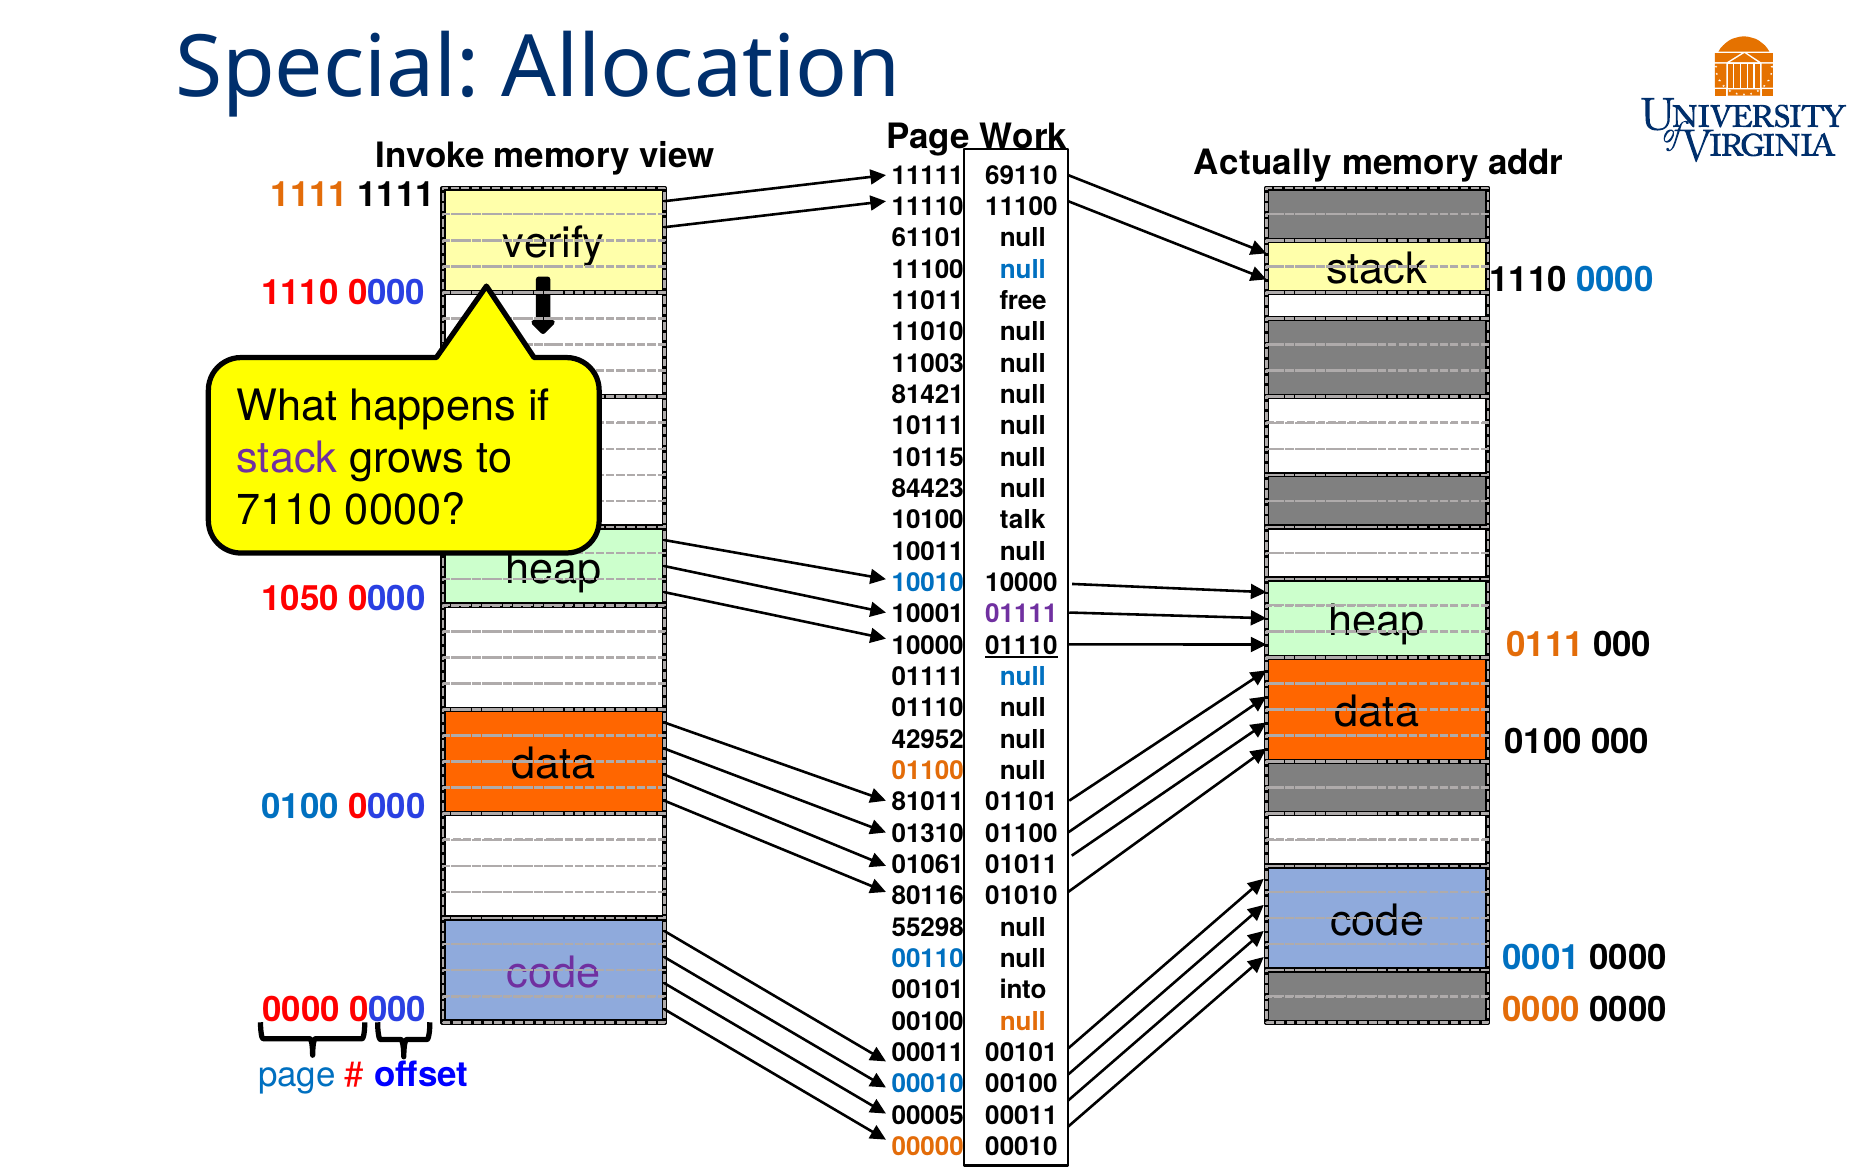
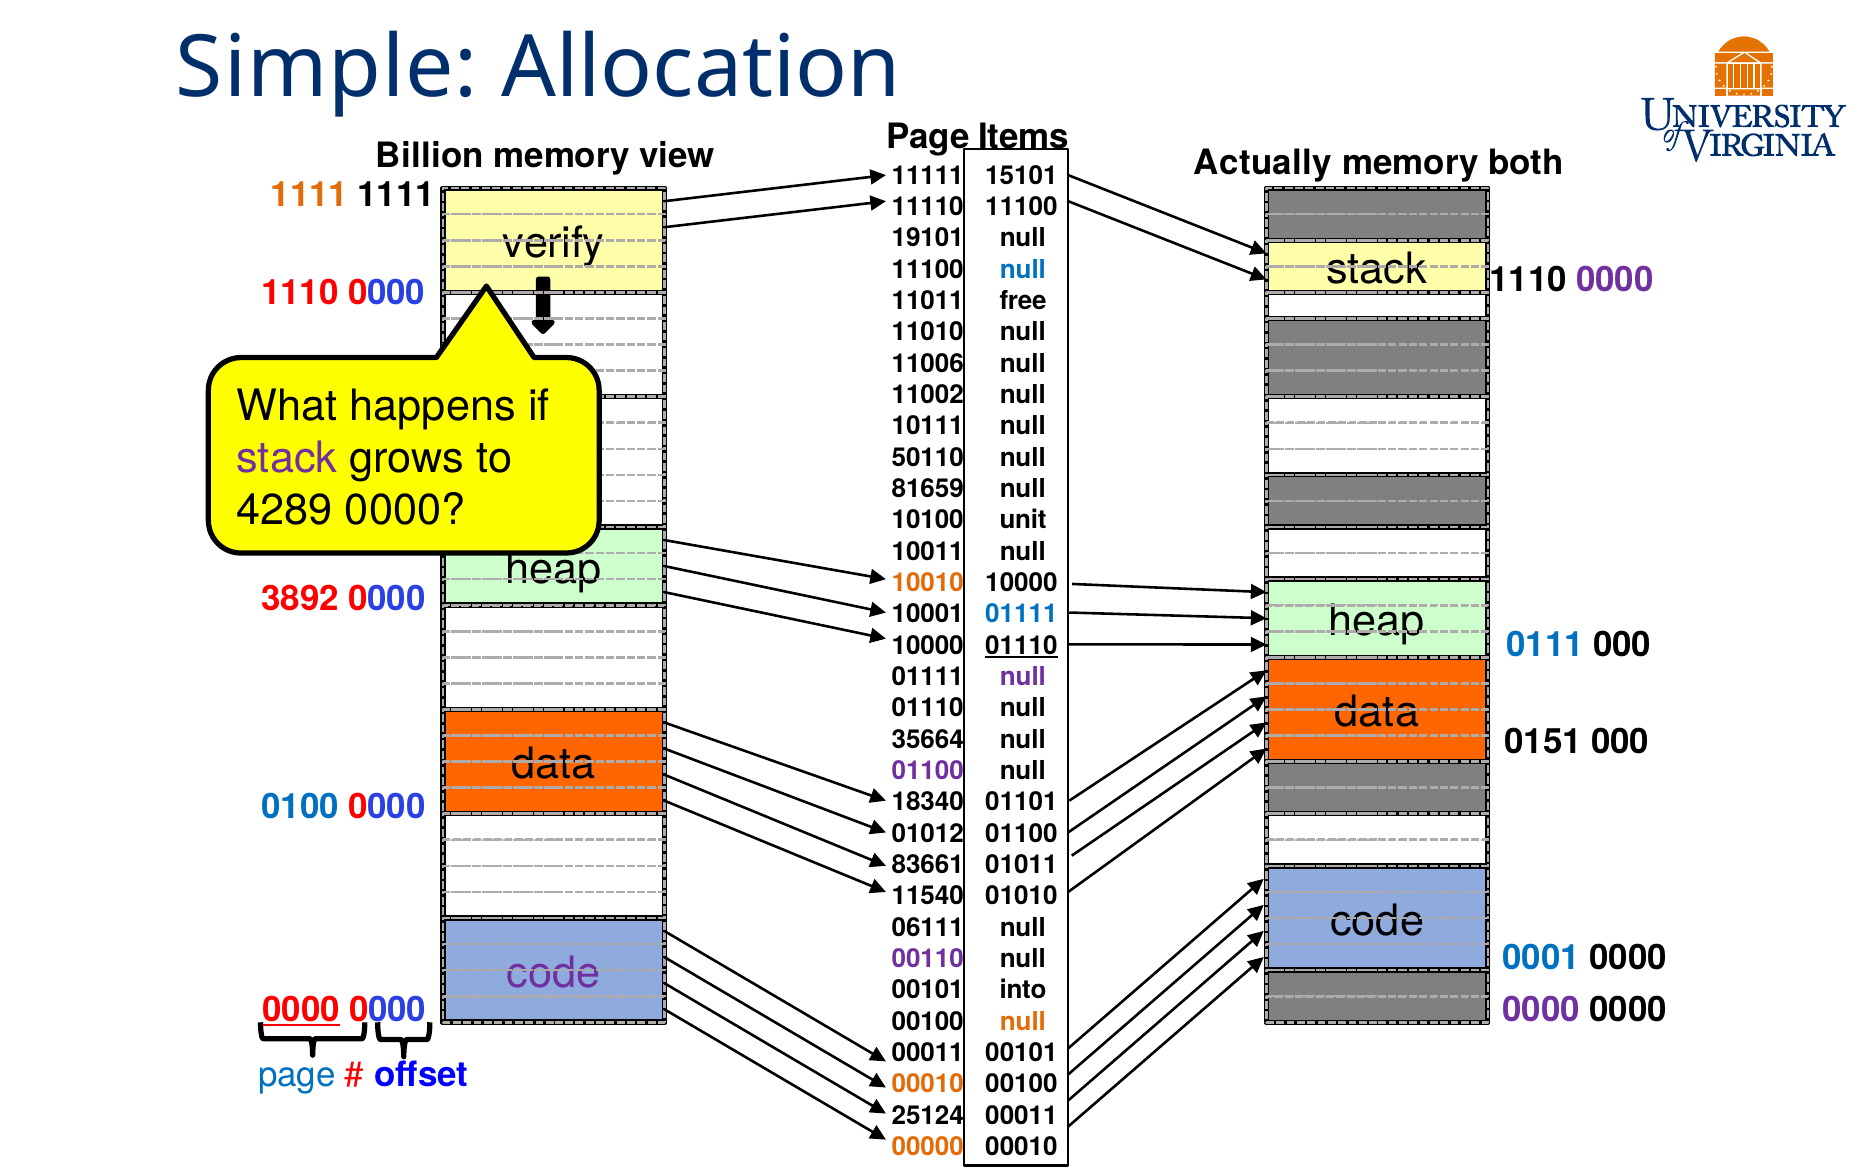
Special: Special -> Simple
Work: Work -> Items
Invoke: Invoke -> Billion
addr: addr -> both
69110: 69110 -> 15101
61101: 61101 -> 19101
0000 at (1615, 280) colour: blue -> purple
11003: 11003 -> 11006
81421: 81421 -> 11002
10115: 10115 -> 50110
84423: 84423 -> 81659
7110: 7110 -> 4289
talk: talk -> unit
10010 colour: blue -> orange
1050: 1050 -> 3892
01111 at (1021, 614) colour: purple -> blue
0111 colour: orange -> blue
null at (1023, 677) colour: blue -> purple
0100 at (1543, 742): 0100 -> 0151
42952: 42952 -> 35664
01100 at (928, 771) colour: orange -> purple
81011: 81011 -> 18340
01310: 01310 -> 01012
01061: 01061 -> 83661
80116: 80116 -> 11540
55298: 55298 -> 06111
00110 colour: blue -> purple
0000 at (301, 1010) underline: none -> present
0000 at (1541, 1010) colour: orange -> purple
00010 at (928, 1084) colour: blue -> orange
00005: 00005 -> 25124
